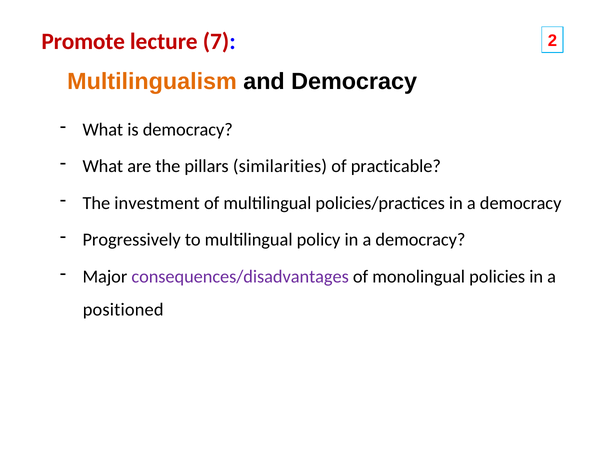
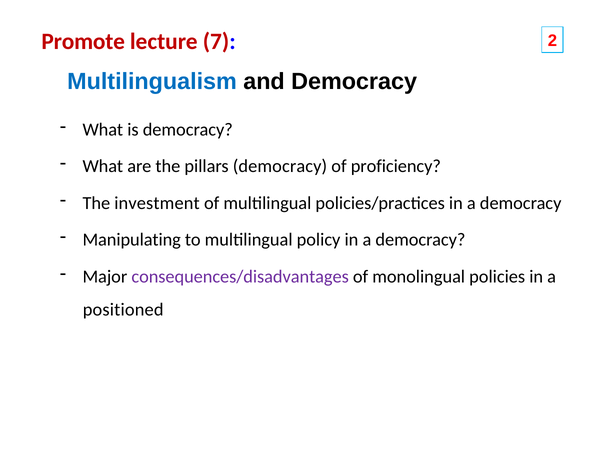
Multilingualism colour: orange -> blue
pillars similarities: similarities -> democracy
practicable: practicable -> proficiency
Progressively: Progressively -> Manipulating
